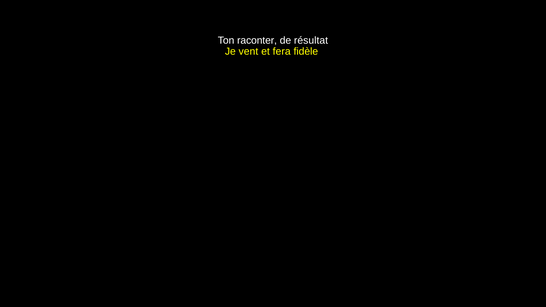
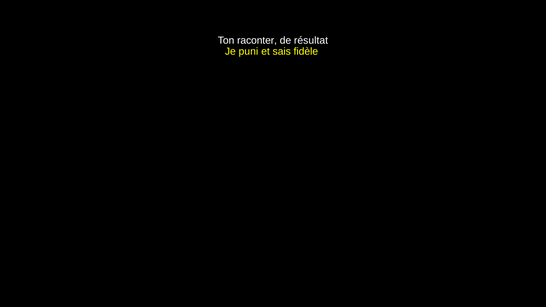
vent: vent -> puni
fera: fera -> sais
